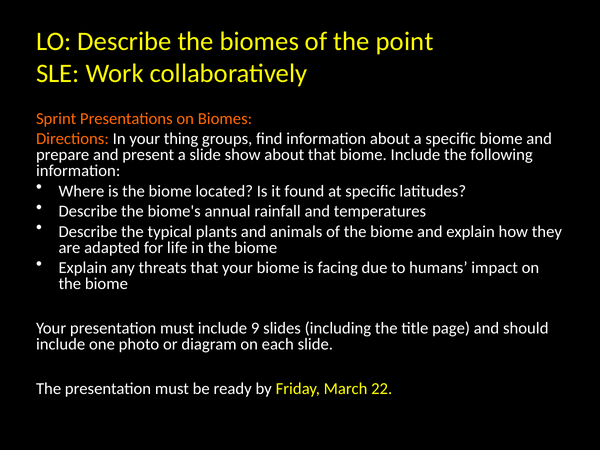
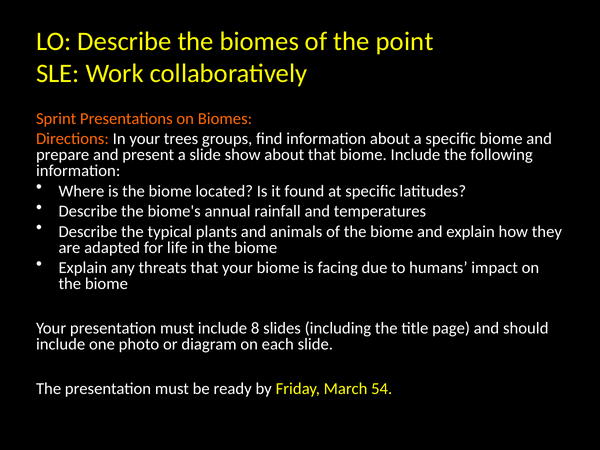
thing: thing -> trees
9: 9 -> 8
22: 22 -> 54
